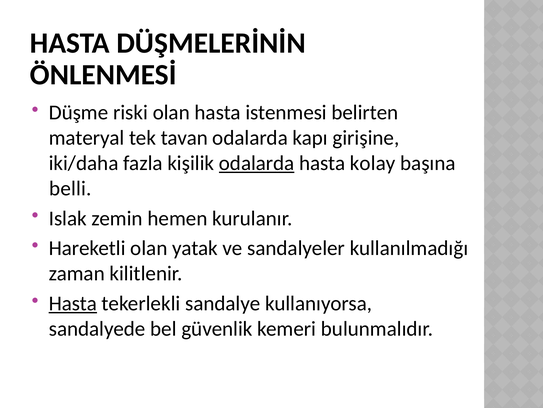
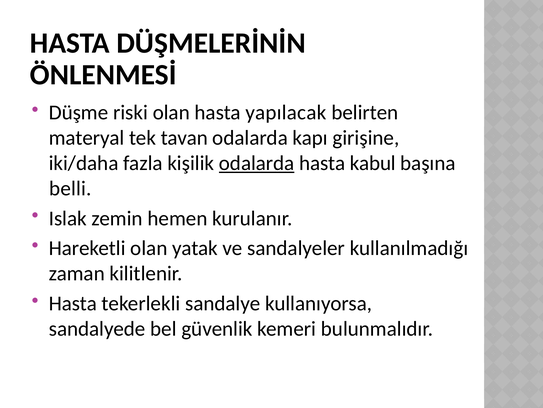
istenmesi: istenmesi -> yapılacak
kolay: kolay -> kabul
Hasta at (73, 303) underline: present -> none
